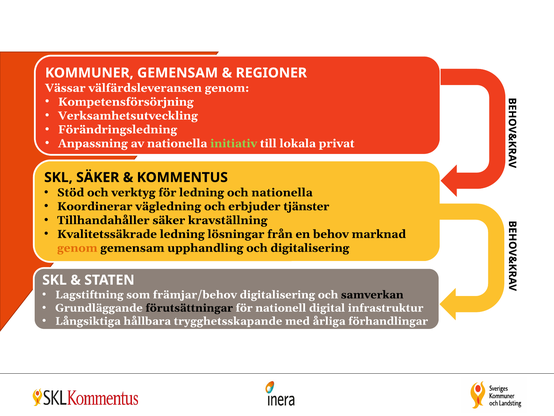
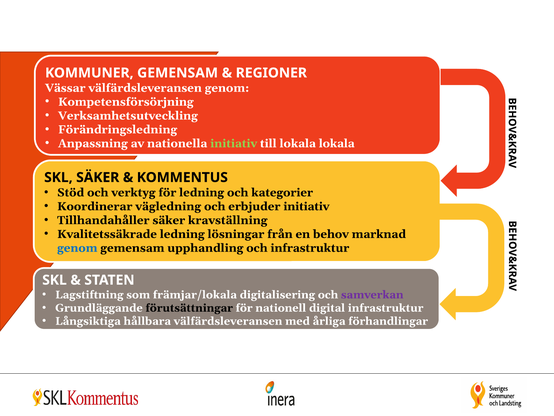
lokala privat: privat -> lokala
och nationella: nationella -> kategorier
erbjuder tjänster: tjänster -> initiativ
genom at (77, 248) colour: orange -> blue
och digitalisering: digitalisering -> infrastruktur
främjar/behov: främjar/behov -> främjar/lokala
samverkan colour: black -> purple
hållbara trygghetsskapande: trygghetsskapande -> välfärdsleveransen
